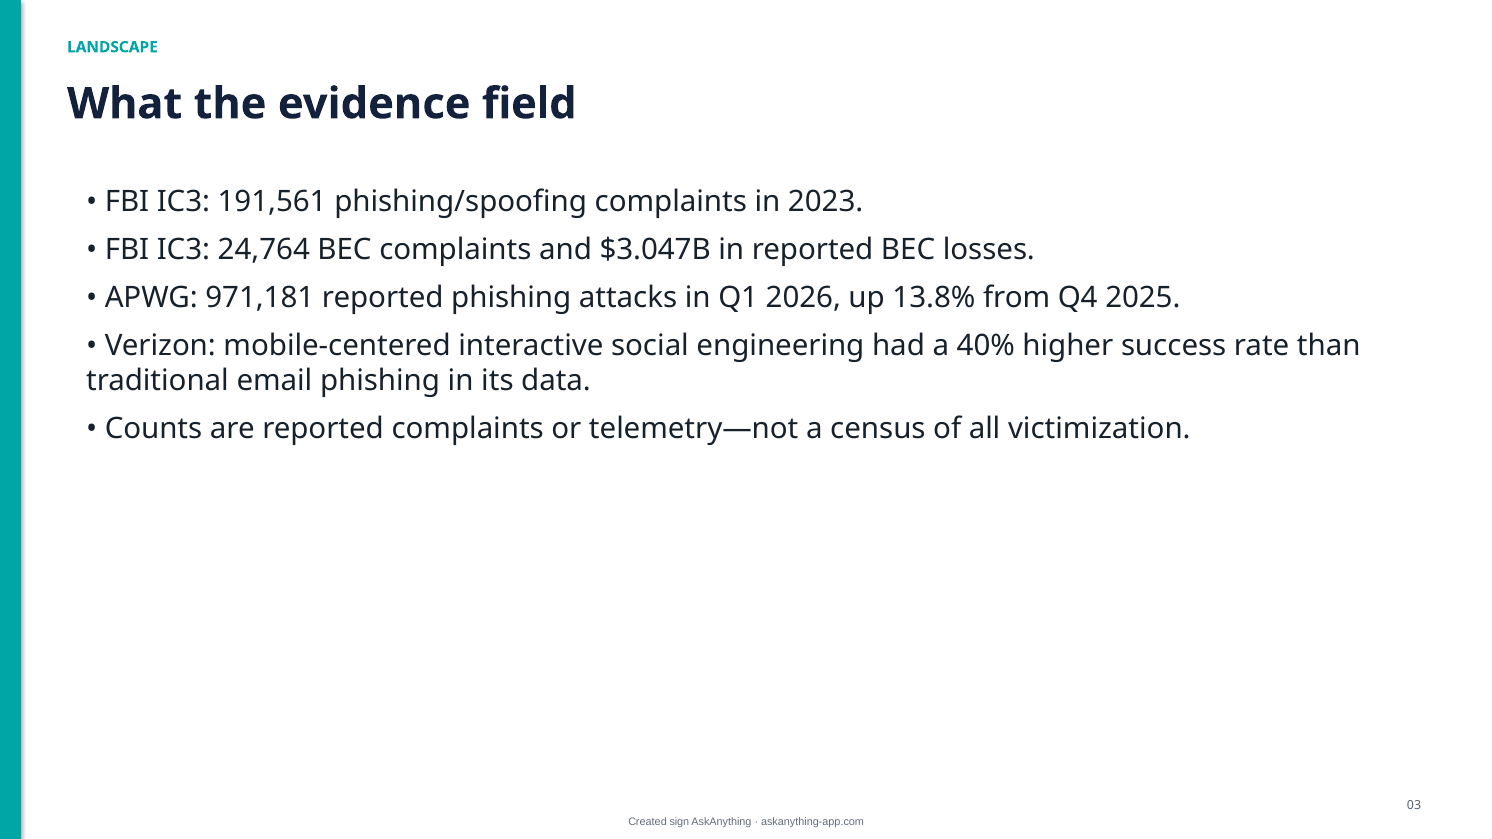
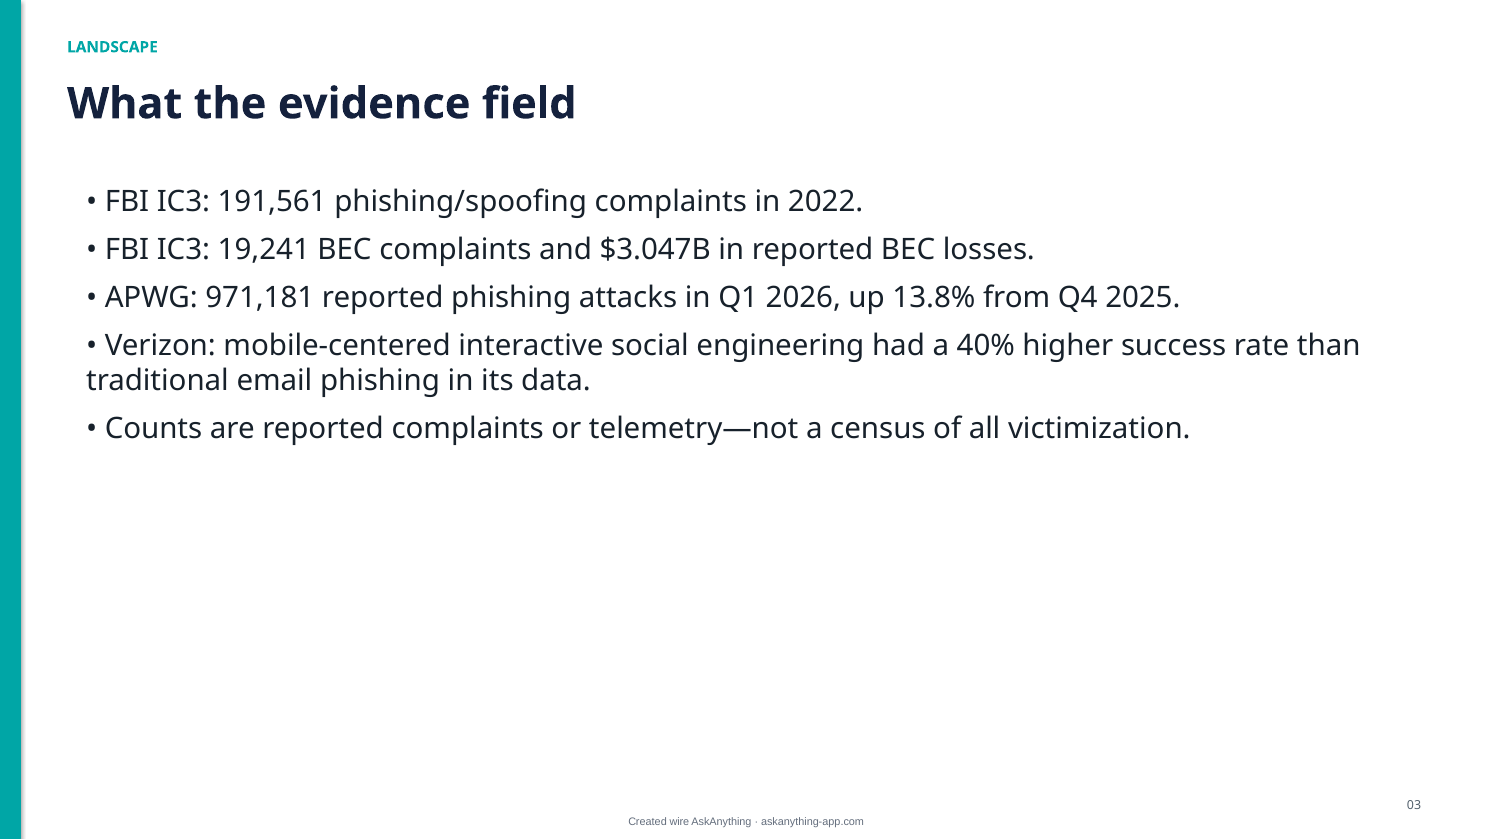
2023: 2023 -> 2022
24,764: 24,764 -> 19,241
sign: sign -> wire
